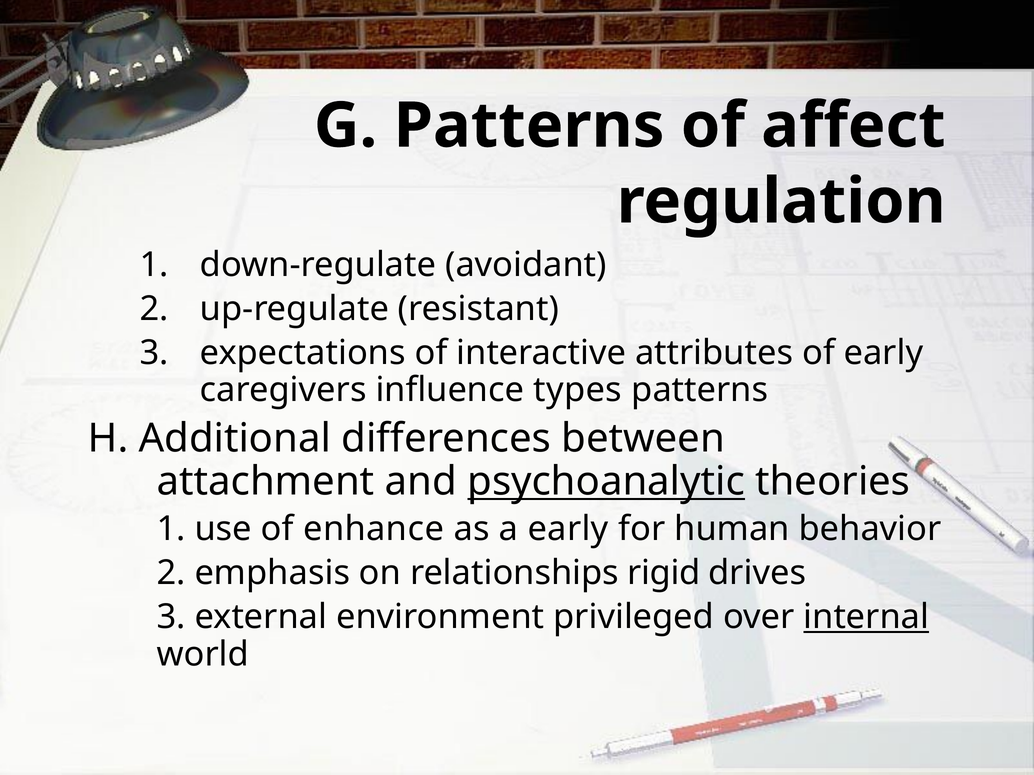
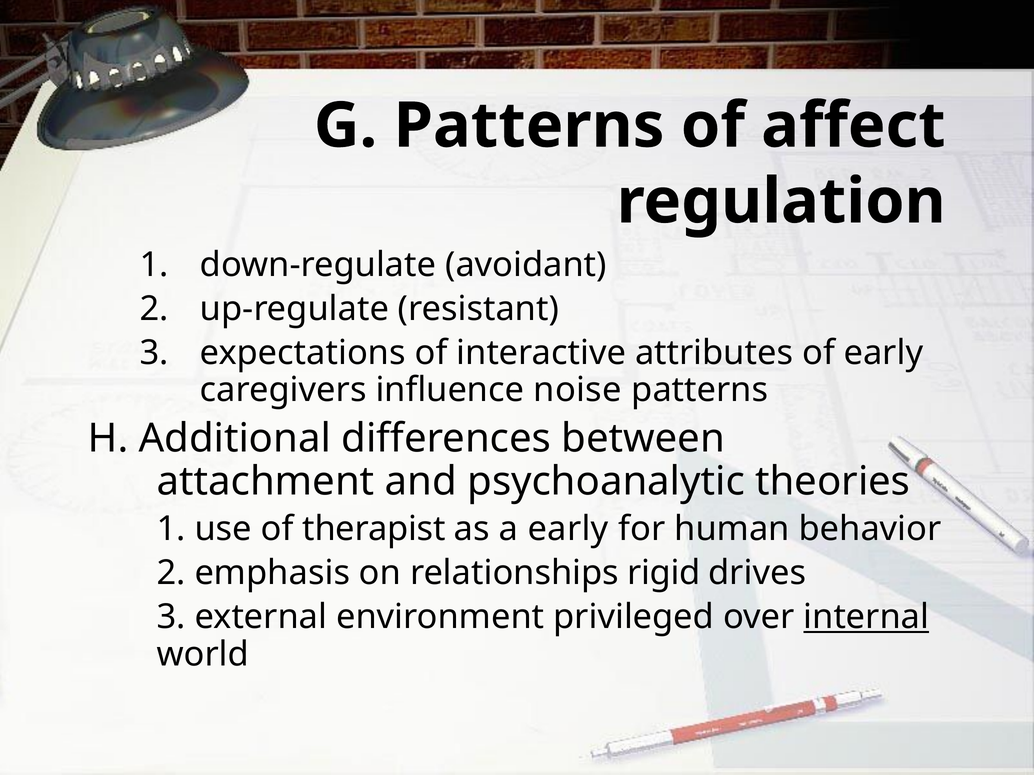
types: types -> noise
psychoanalytic underline: present -> none
enhance: enhance -> therapist
